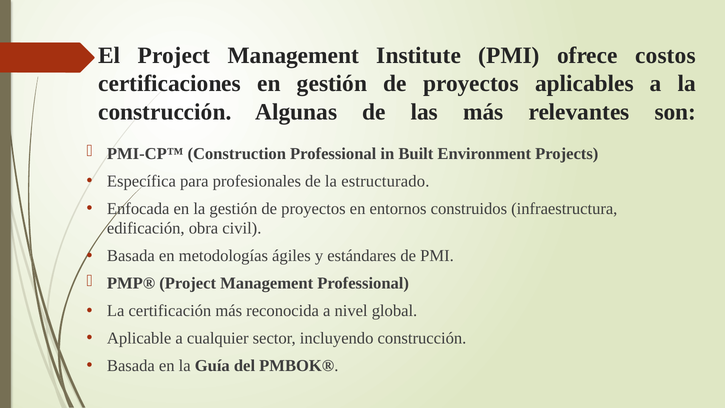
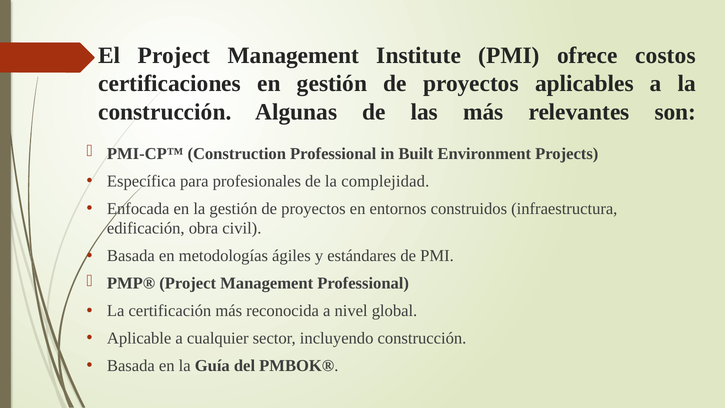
estructurado: estructurado -> complejidad
